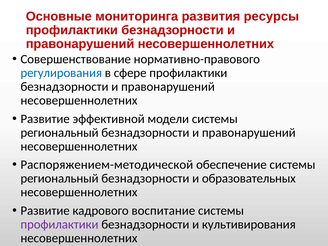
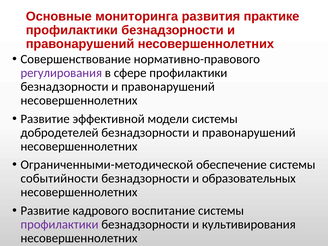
ресурсы: ресурсы -> практике
регулирования colour: blue -> purple
региональный at (60, 133): региональный -> добродетелей
Распоряжением-методической: Распоряжением-методической -> Ограниченными-методической
региональный at (60, 178): региональный -> событийности
